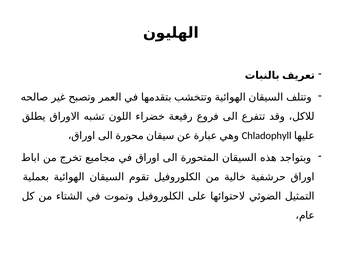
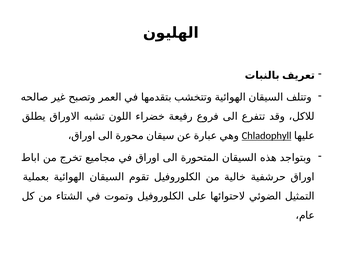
Chladophyll underline: none -> present
